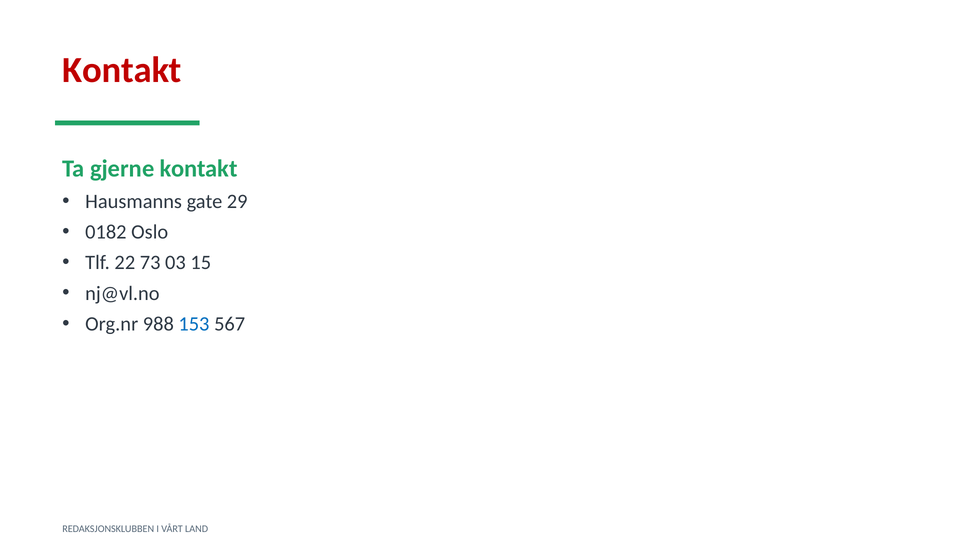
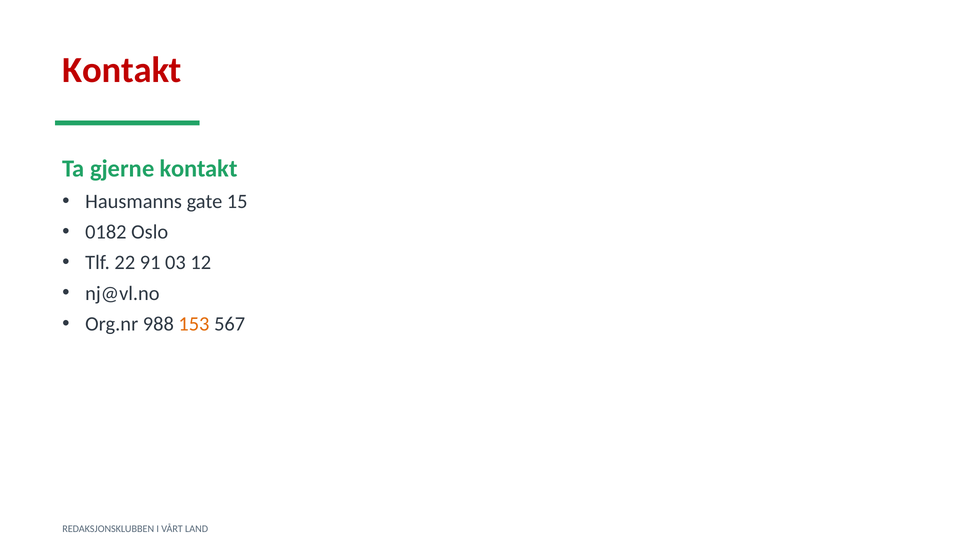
29: 29 -> 15
73: 73 -> 91
15: 15 -> 12
153 colour: blue -> orange
